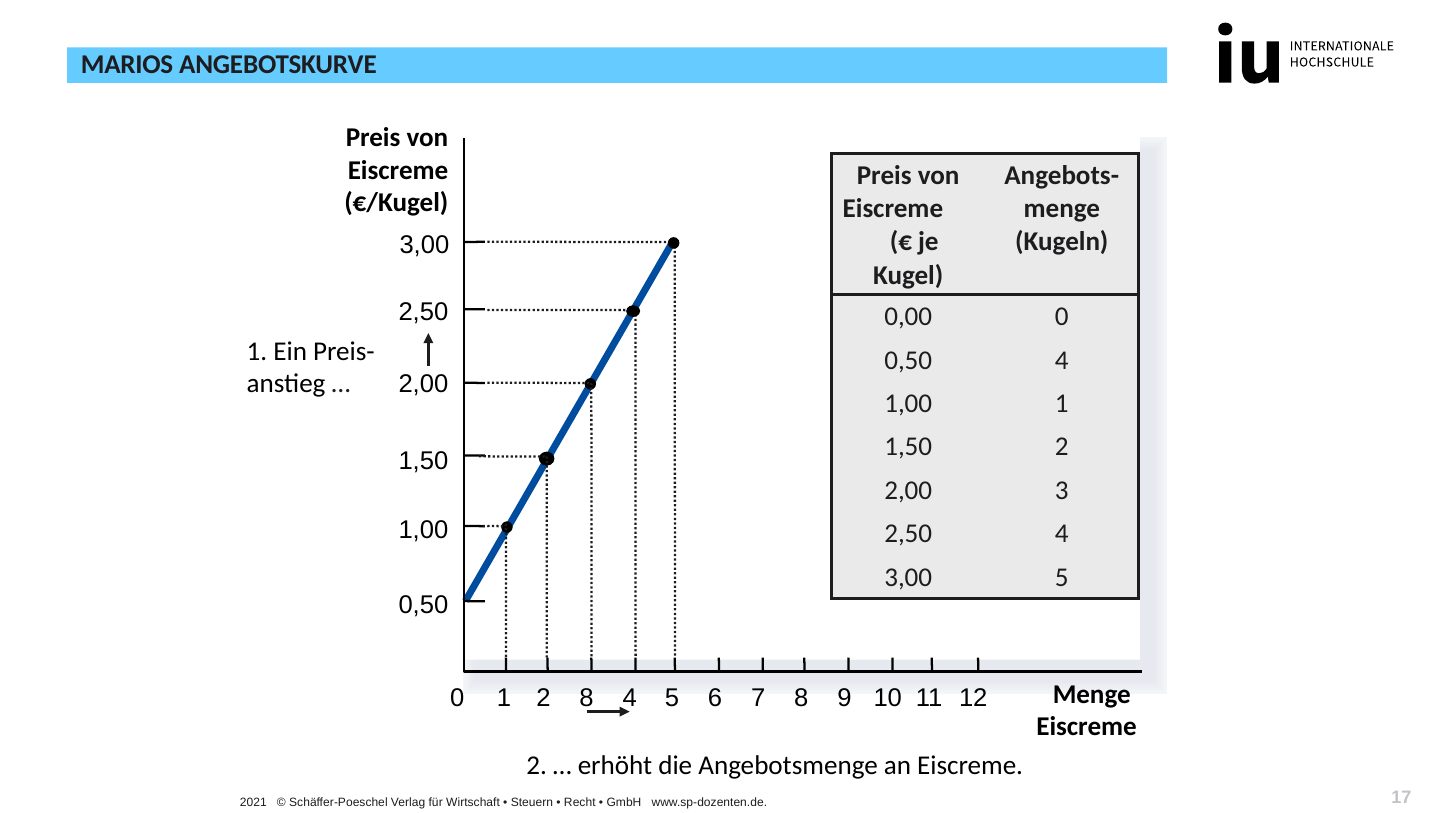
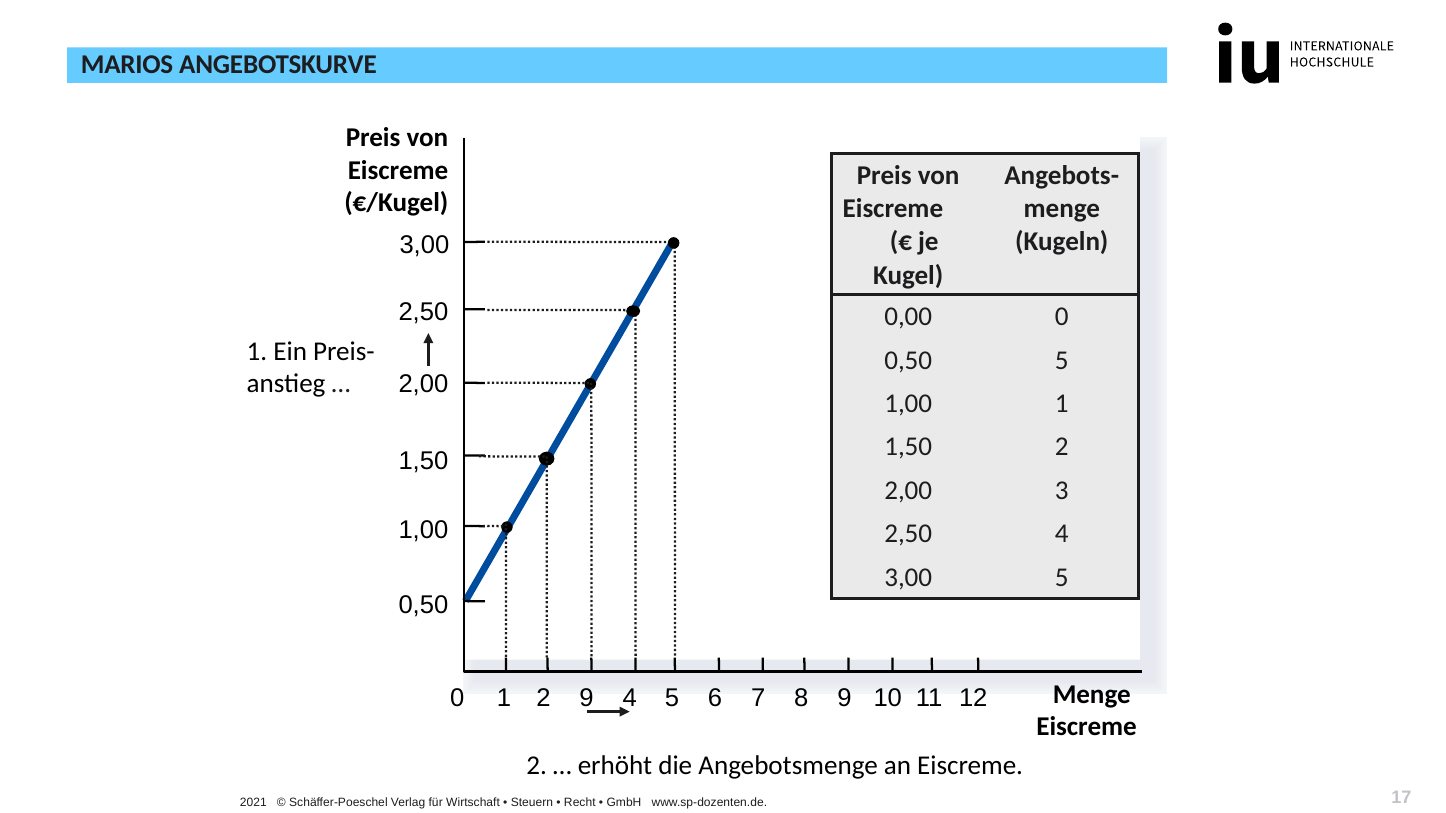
0,50 4: 4 -> 5
2 8: 8 -> 9
